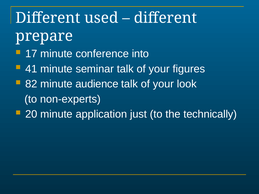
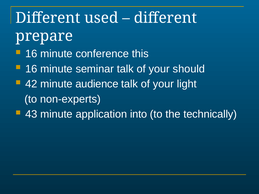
17 at (31, 54): 17 -> 16
into: into -> this
41 at (31, 69): 41 -> 16
figures: figures -> should
82: 82 -> 42
look: look -> light
20: 20 -> 43
just: just -> into
